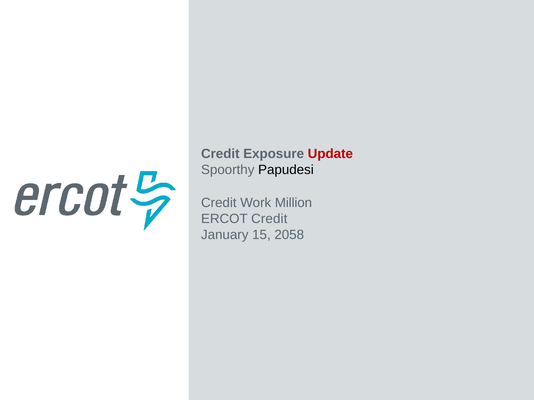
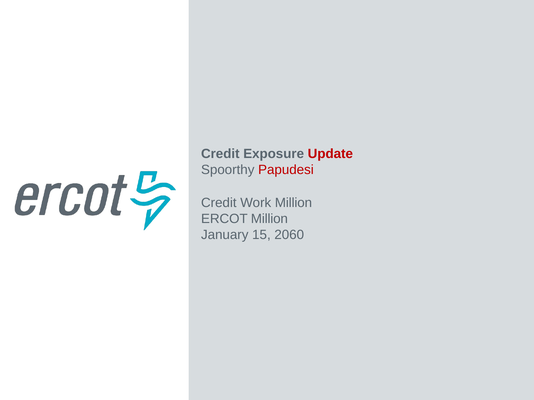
Papudesi colour: black -> red
ERCOT Credit: Credit -> Million
2058: 2058 -> 2060
